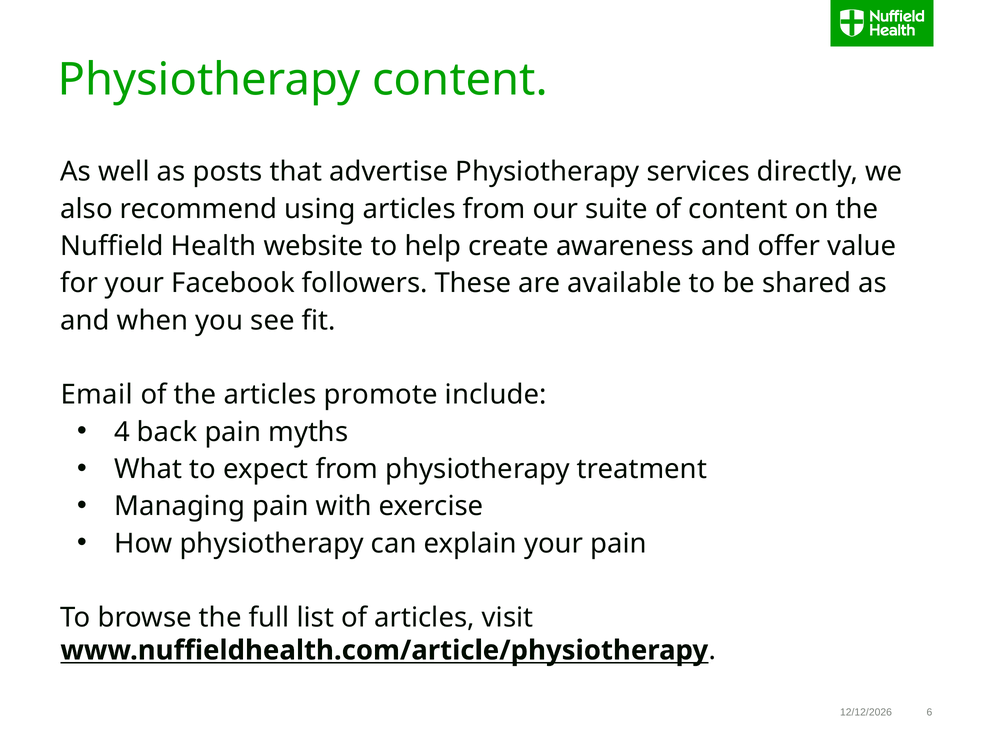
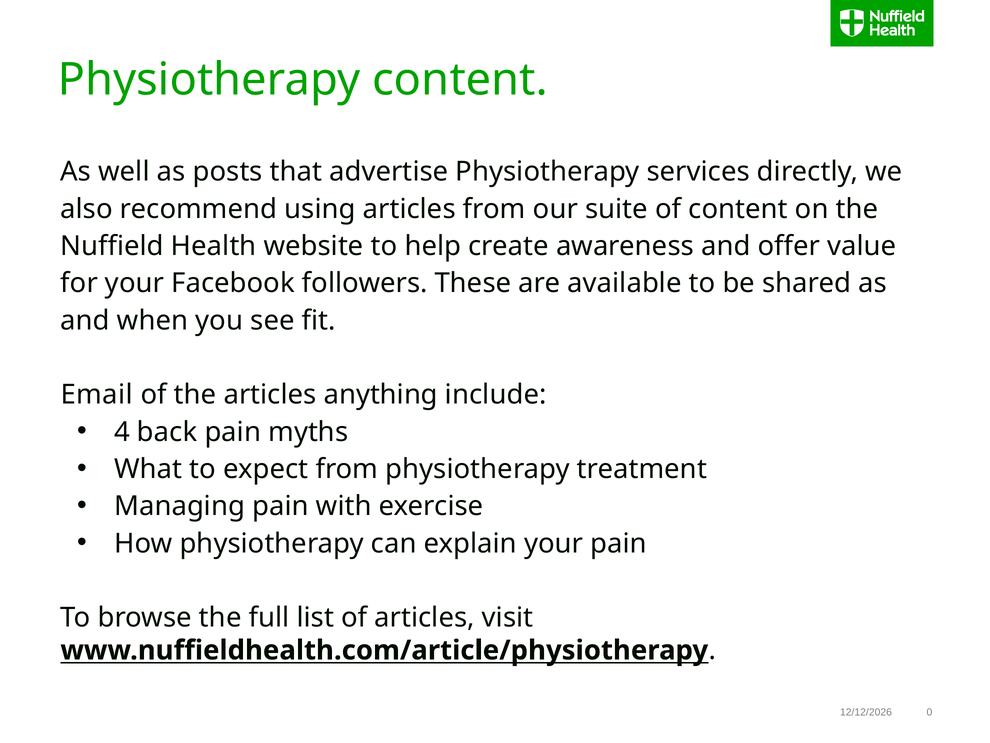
promote: promote -> anything
6: 6 -> 0
